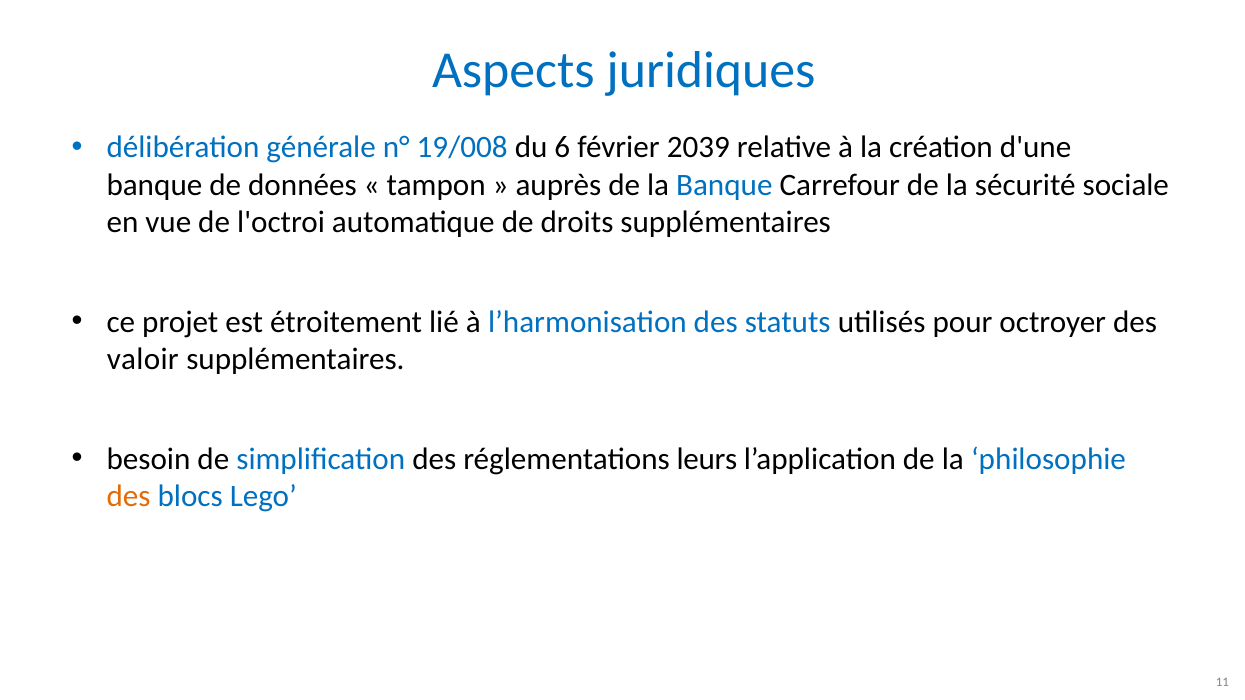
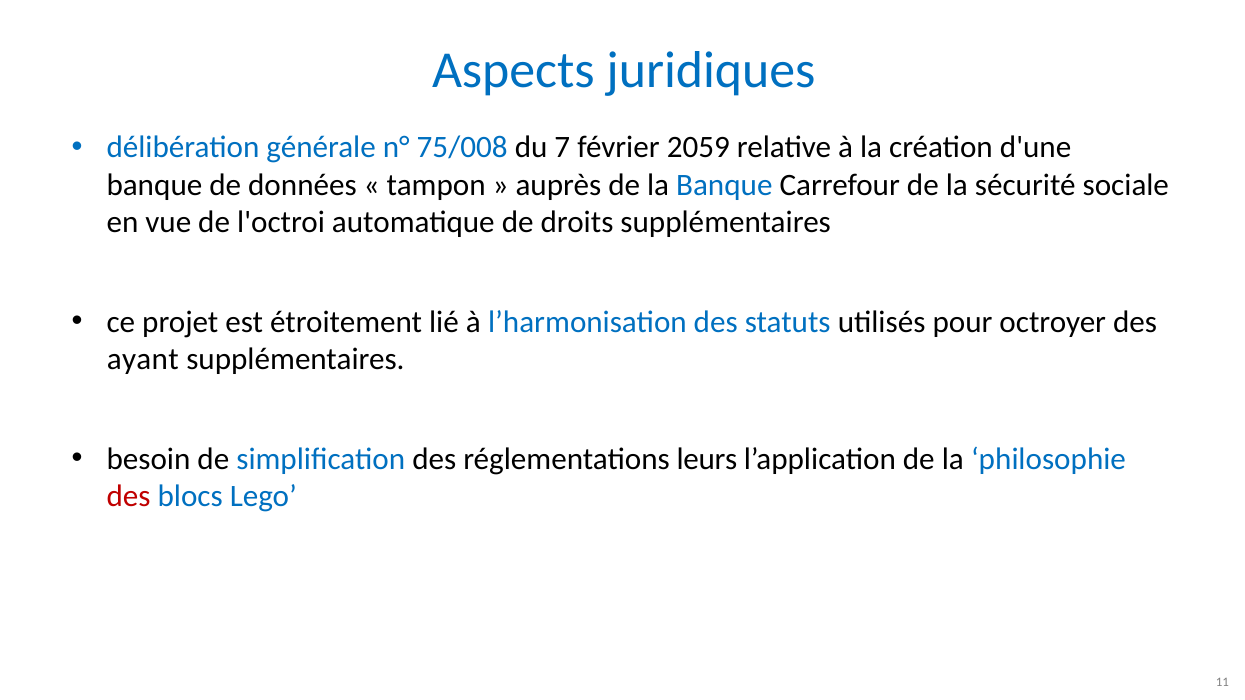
19/008: 19/008 -> 75/008
6: 6 -> 7
2039: 2039 -> 2059
valoir: valoir -> ayant
des at (129, 497) colour: orange -> red
